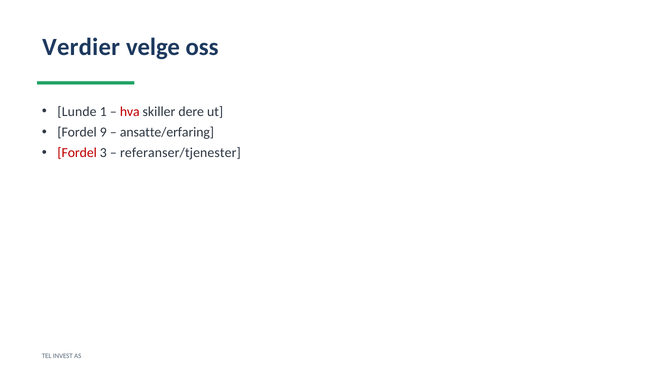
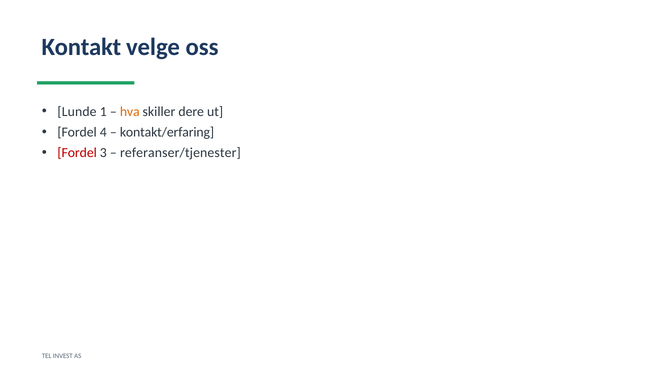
Verdier: Verdier -> Kontakt
hva colour: red -> orange
9: 9 -> 4
ansatte/erfaring: ansatte/erfaring -> kontakt/erfaring
